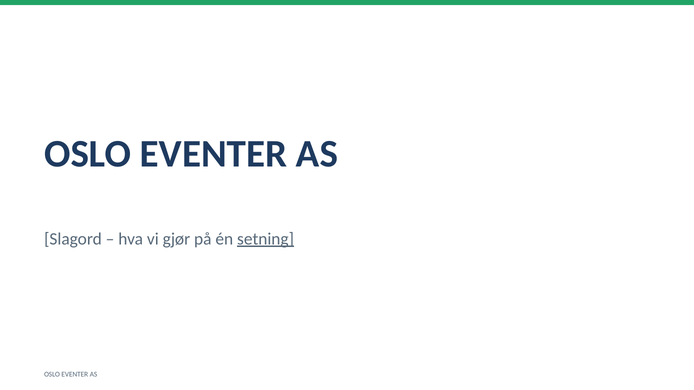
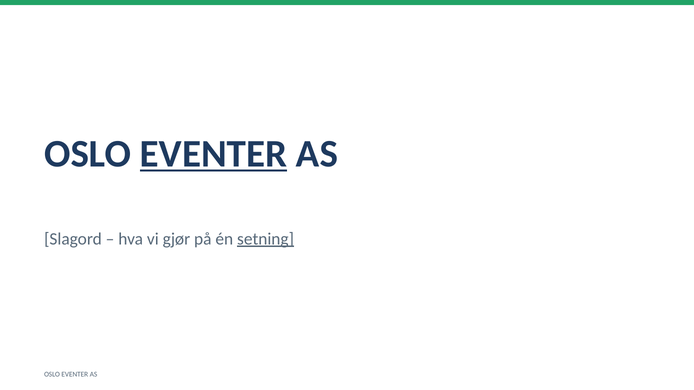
EVENTER at (214, 154) underline: none -> present
